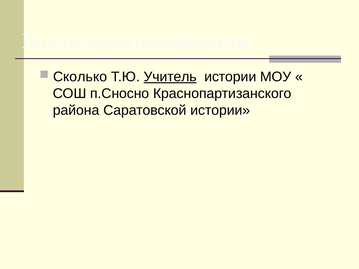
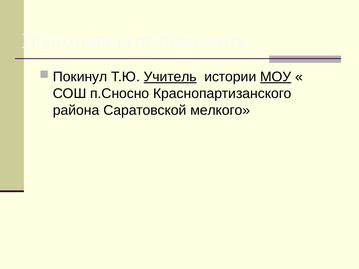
Сколько: Сколько -> Покинул
МОУ underline: none -> present
Саратовской истории: истории -> мелкого
